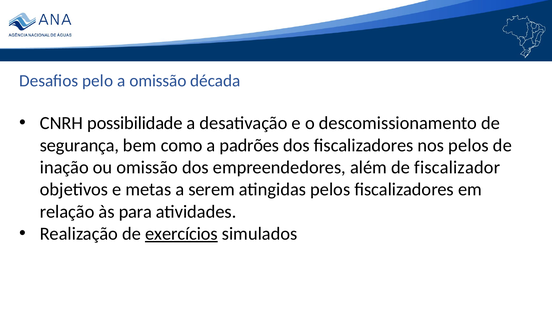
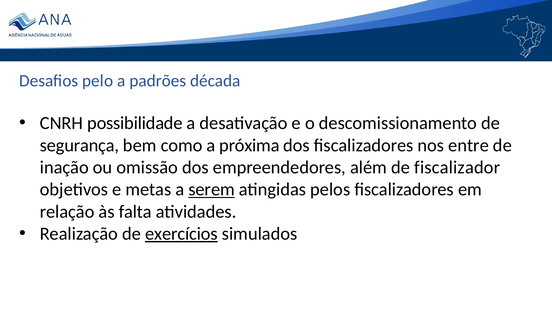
a omissão: omissão -> padrões
padrões: padrões -> próxima
nos pelos: pelos -> entre
serem underline: none -> present
para: para -> falta
